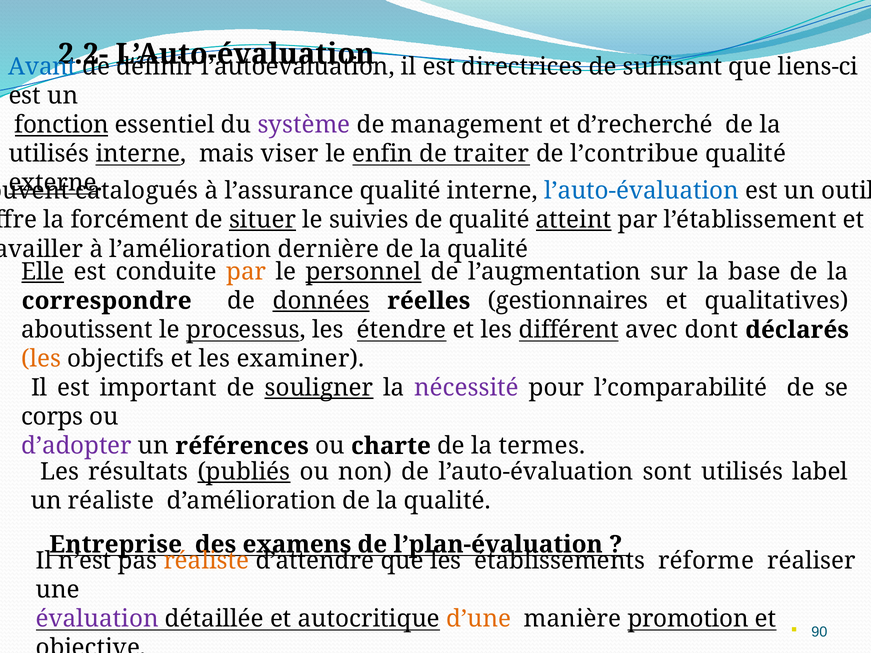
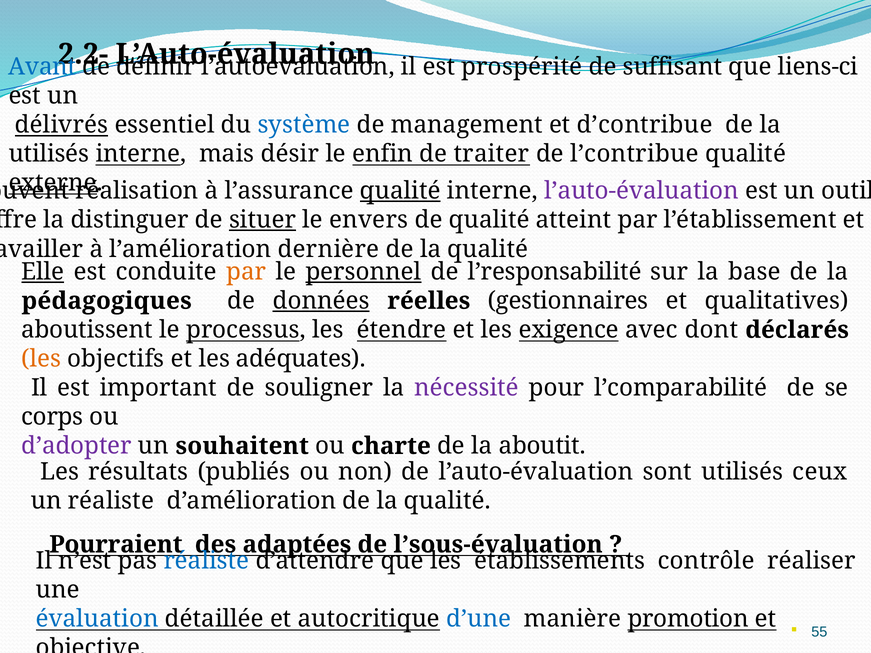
directrices: directrices -> prospérité
fonction: fonction -> délivrés
système colour: purple -> blue
d’recherché: d’recherché -> d’contribue
viser: viser -> désir
catalogués: catalogués -> réalisation
qualité at (400, 191) underline: none -> present
l’auto-évaluation at (642, 191) colour: blue -> purple
forcément: forcément -> distinguer
suivies: suivies -> envers
atteint underline: present -> none
l’augmentation: l’augmentation -> l’responsabilité
correspondre: correspondre -> pédagogiques
différent: différent -> exigence
examiner: examiner -> adéquates
souligner underline: present -> none
références: références -> souhaitent
termes: termes -> aboutit
publiés underline: present -> none
label: label -> ceux
Entreprise: Entreprise -> Pourraient
examens: examens -> adaptées
l’plan-évaluation: l’plan-évaluation -> l’sous-évaluation
réaliste at (206, 561) colour: orange -> blue
réforme: réforme -> contrôle
évaluation colour: purple -> blue
d’une colour: orange -> blue
90: 90 -> 55
